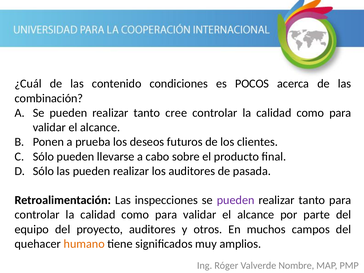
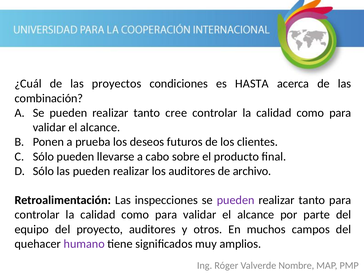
contenido: contenido -> proyectos
POCOS: POCOS -> HASTA
pasada: pasada -> archivo
humano colour: orange -> purple
